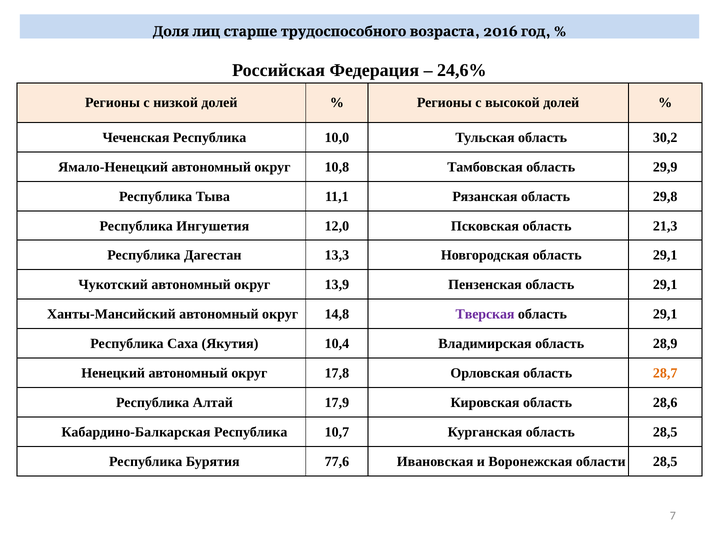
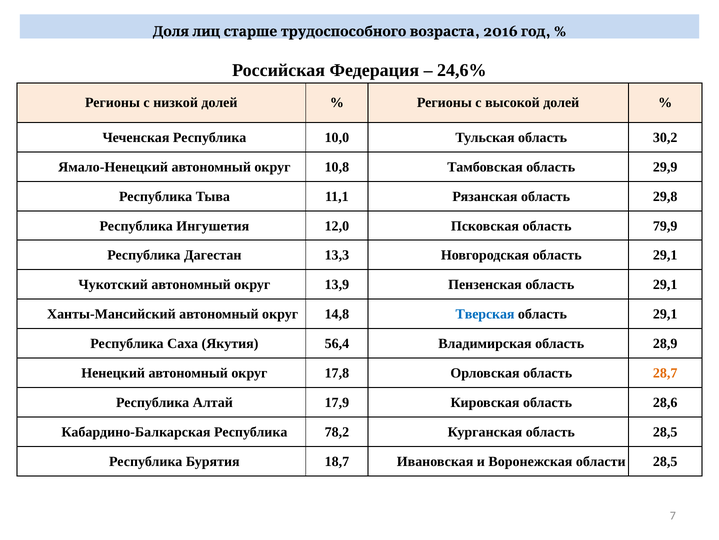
21,3: 21,3 -> 79,9
Тверская colour: purple -> blue
10,4: 10,4 -> 56,4
10,7: 10,7 -> 78,2
77,6: 77,6 -> 18,7
